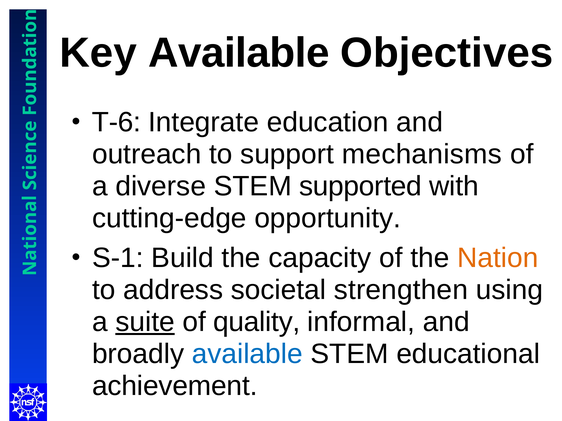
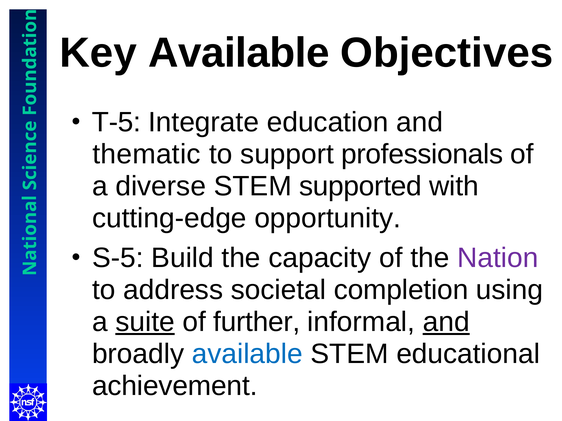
T-6: T-6 -> T-5
outreach: outreach -> thematic
mechanisms: mechanisms -> professionals
S-1: S-1 -> S-5
Nation colour: orange -> purple
strengthen: strengthen -> completion
quality: quality -> further
and at (446, 322) underline: none -> present
